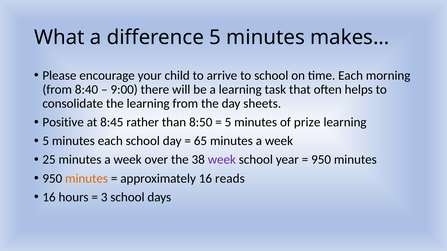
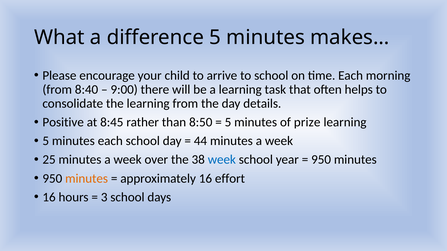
sheets: sheets -> details
65: 65 -> 44
week at (222, 160) colour: purple -> blue
reads: reads -> effort
